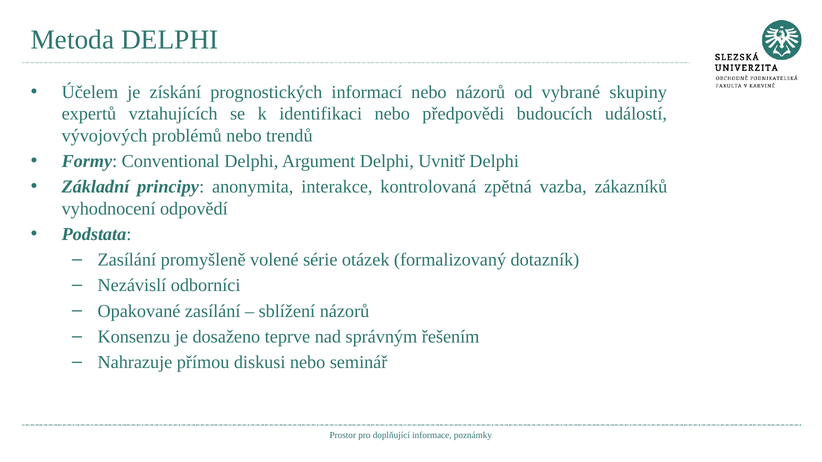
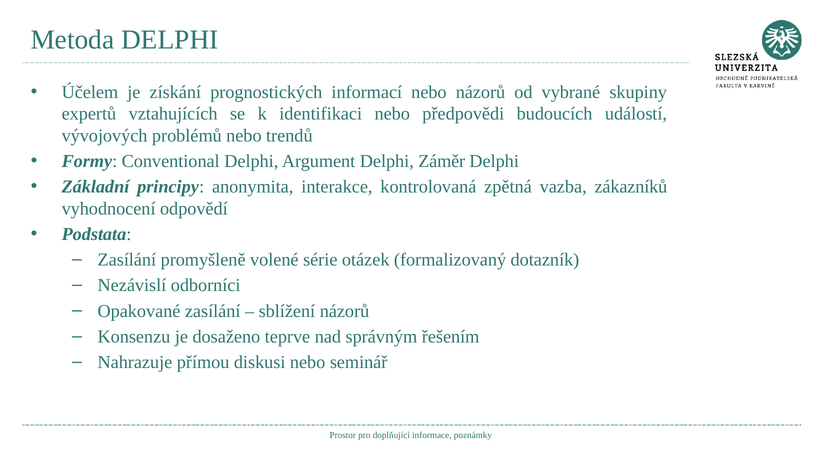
Uvnitř: Uvnitř -> Záměr
